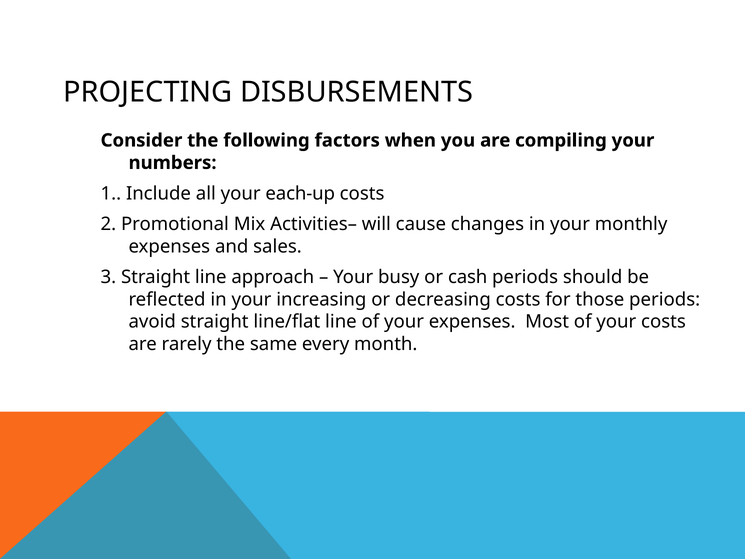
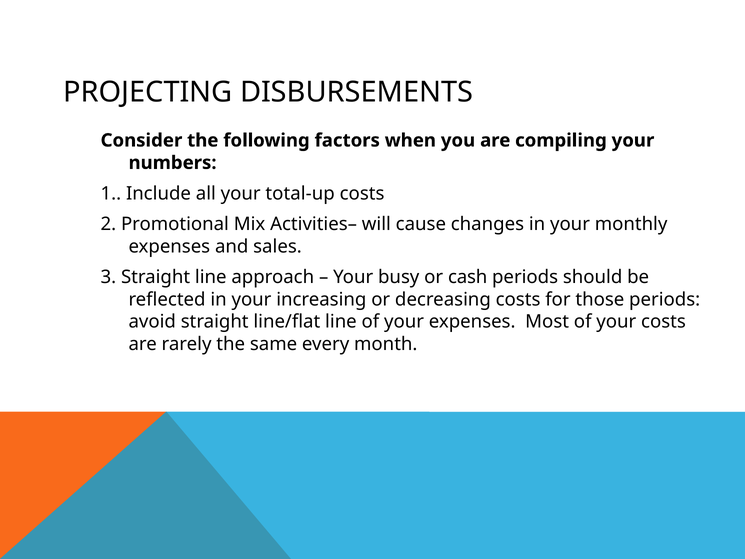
each-up: each-up -> total-up
